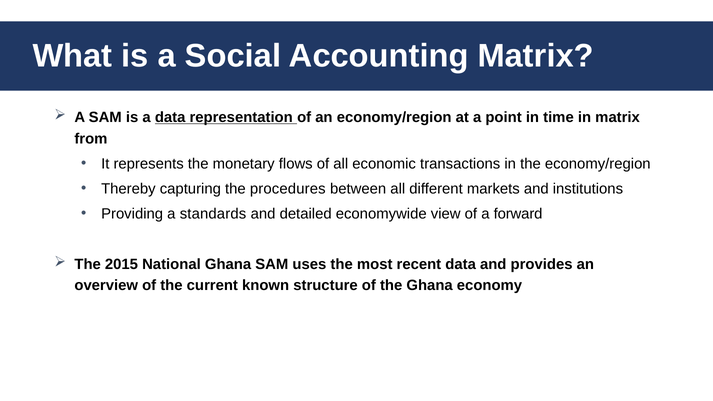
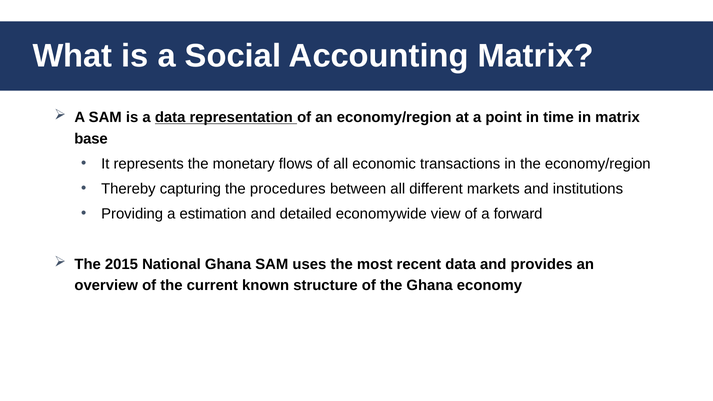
from: from -> base
standards: standards -> estimation
